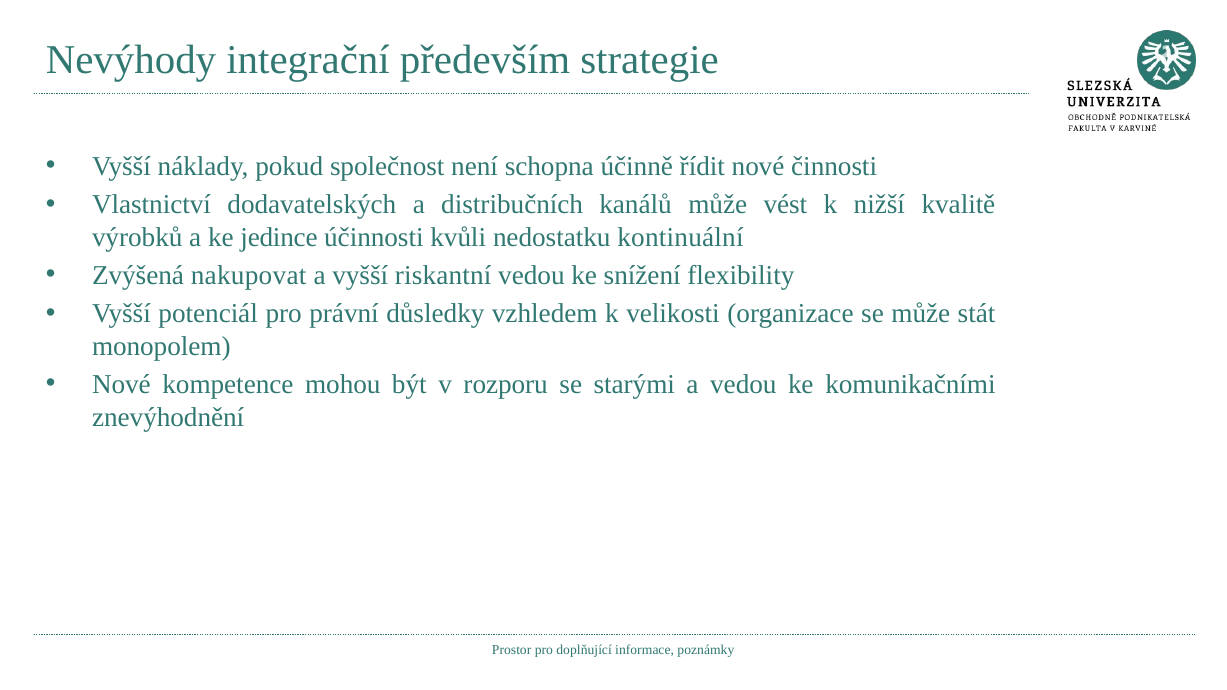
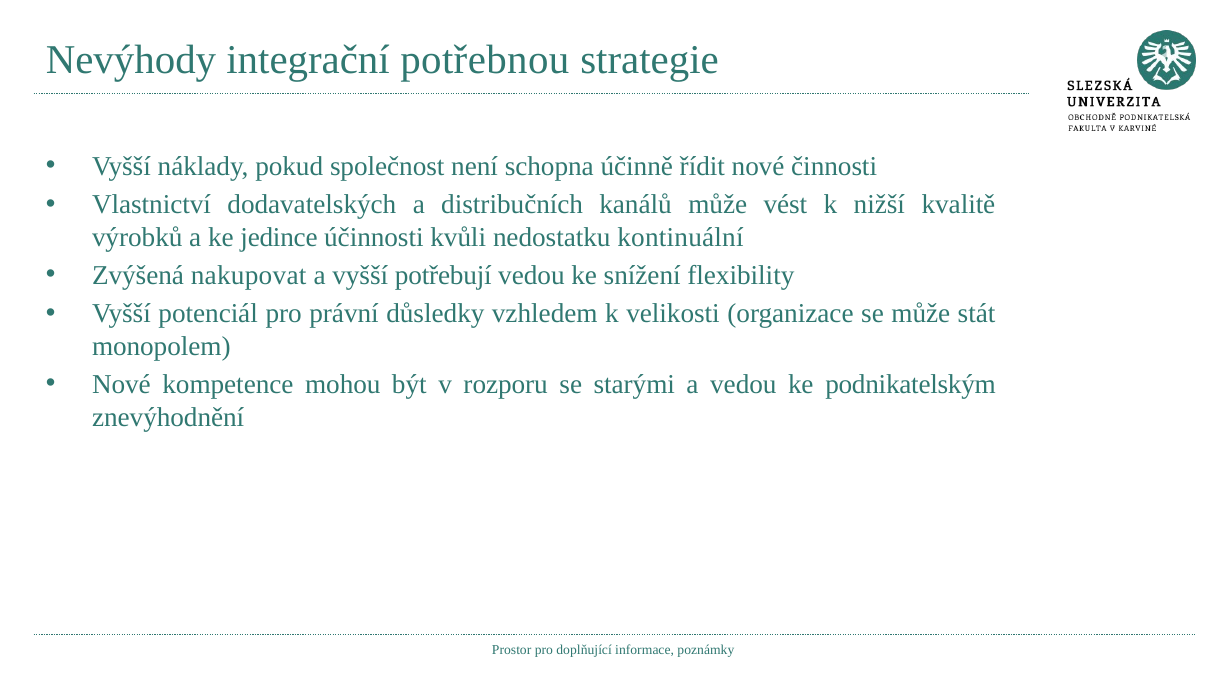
především: především -> potřebnou
riskantní: riskantní -> potřebují
komunikačními: komunikačními -> podnikatelským
